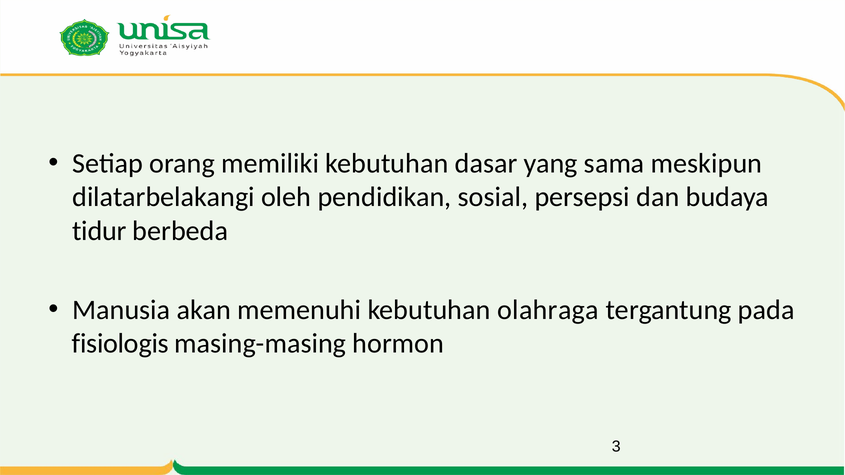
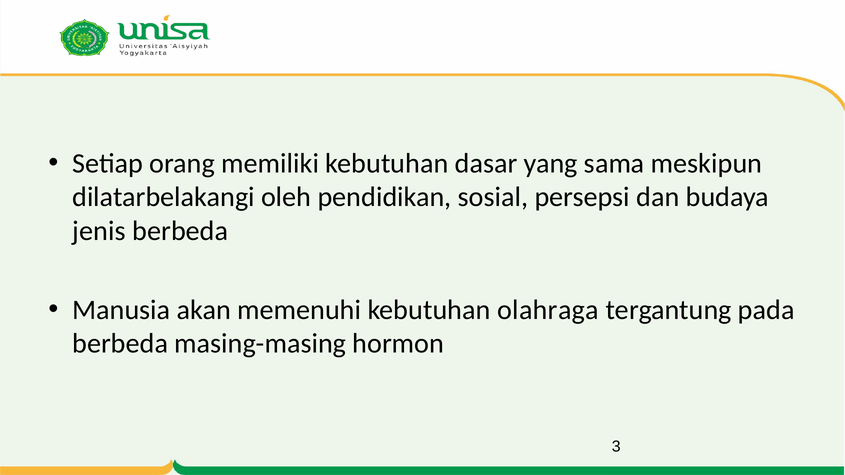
tidur: tidur -> jenis
fisiologis at (120, 344): fisiologis -> berbeda
